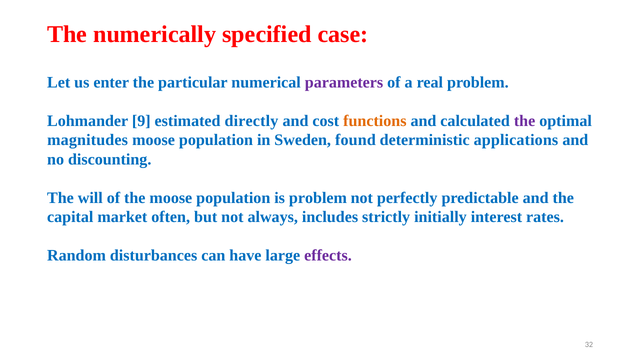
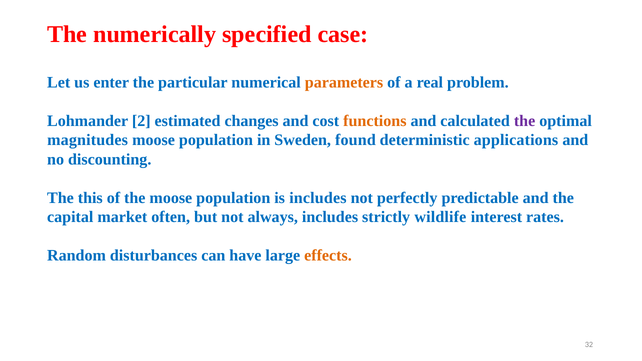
parameters colour: purple -> orange
9: 9 -> 2
directly: directly -> changes
will: will -> this
is problem: problem -> includes
initially: initially -> wildlife
effects colour: purple -> orange
